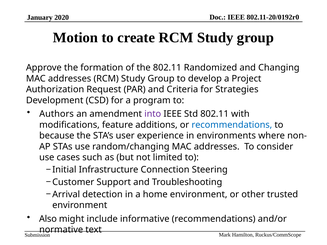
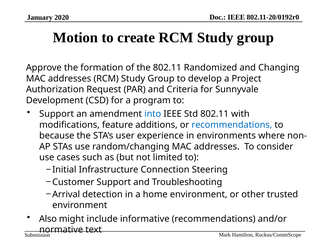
Strategies: Strategies -> Sunnyvale
Authors at (57, 114): Authors -> Support
into colour: purple -> blue
